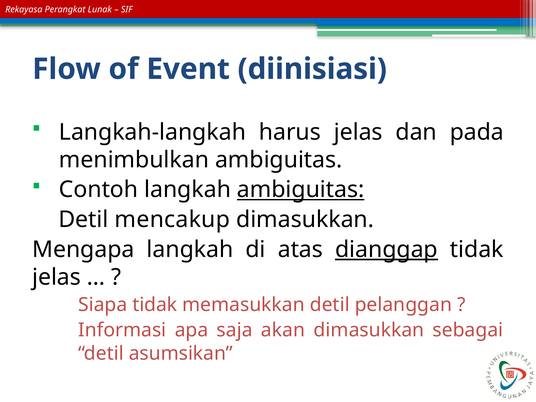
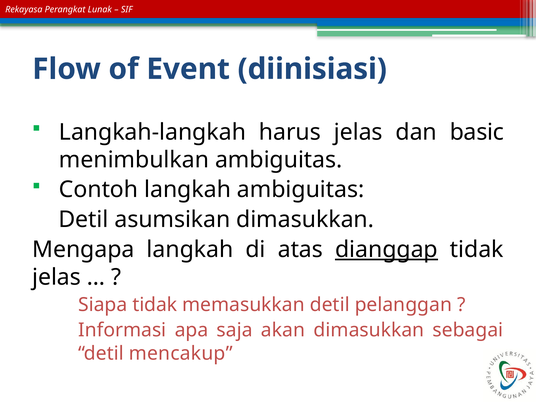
pada: pada -> basic
ambiguitas at (301, 190) underline: present -> none
mencakup: mencakup -> asumsikan
asumsikan: asumsikan -> mencakup
